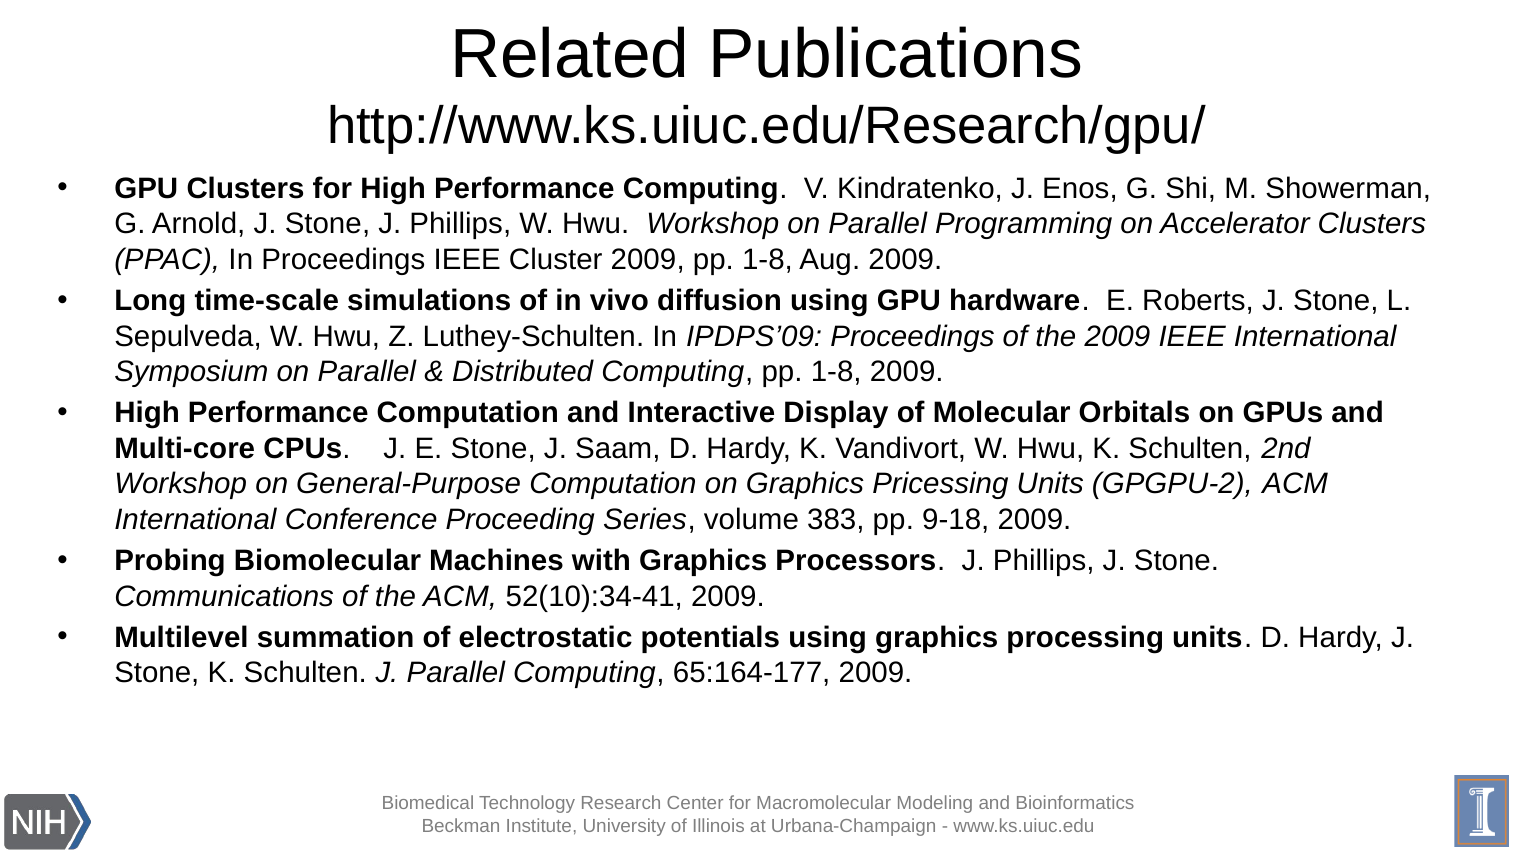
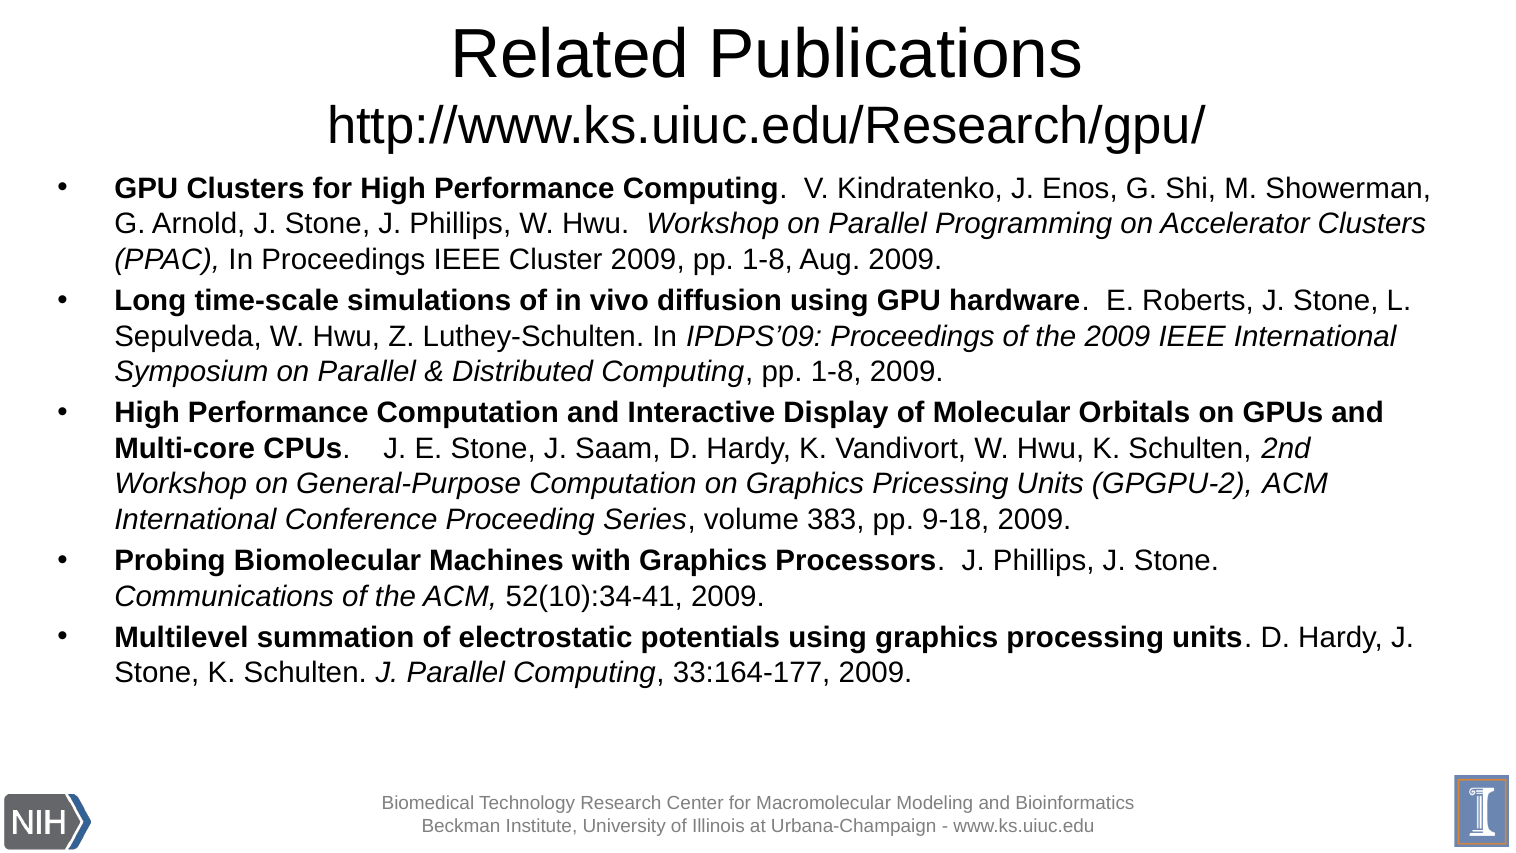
65:164-177: 65:164-177 -> 33:164-177
